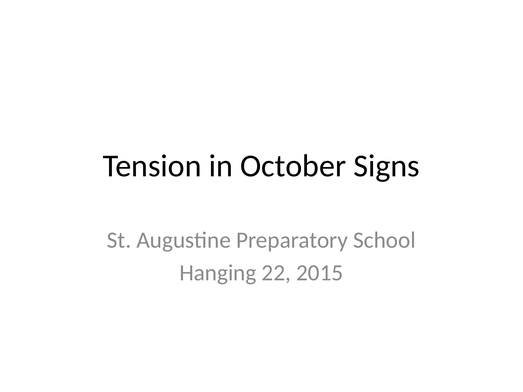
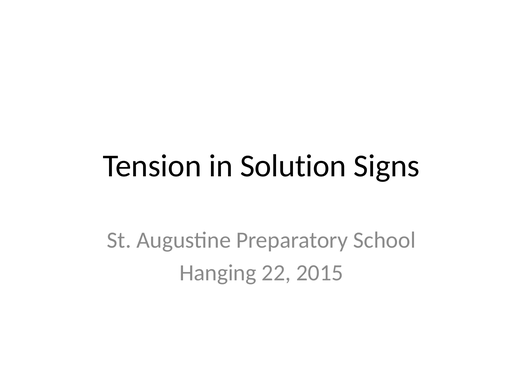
October: October -> Solution
